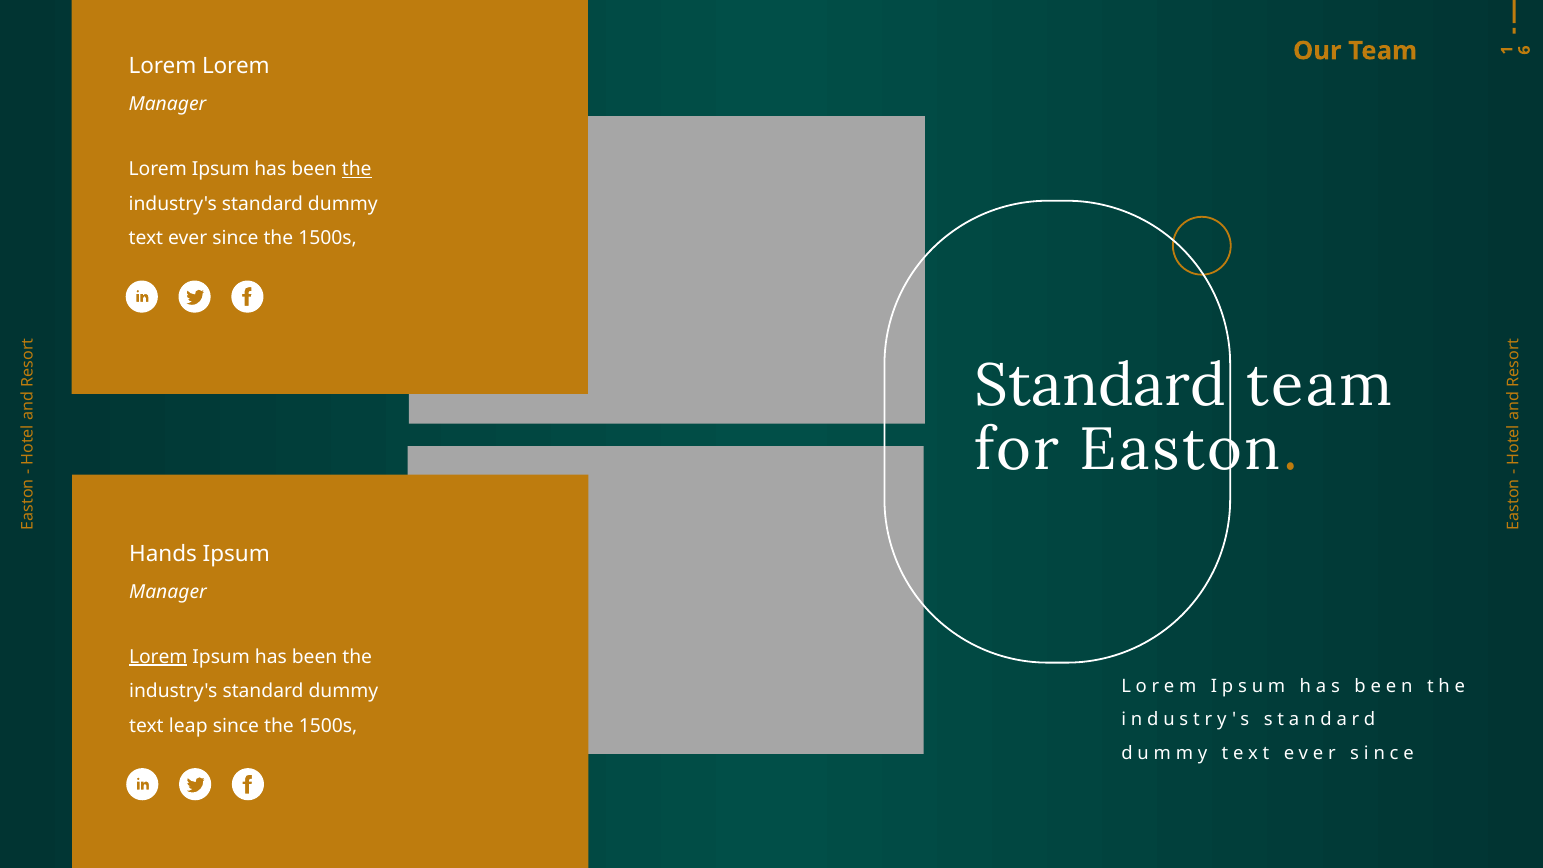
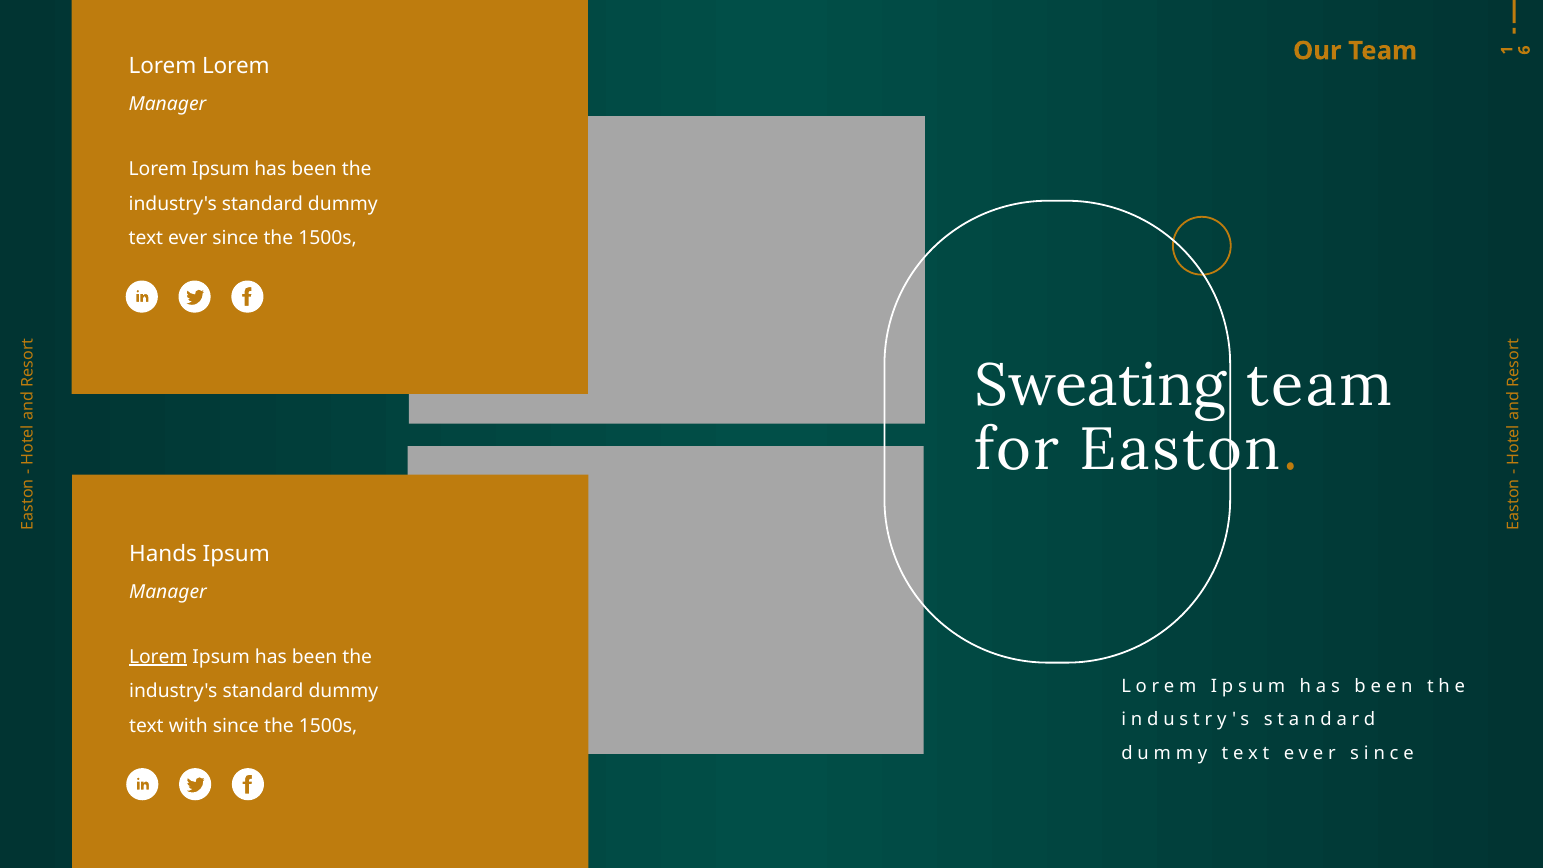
the at (357, 169) underline: present -> none
Standard at (1100, 386): Standard -> Sweating
leap: leap -> with
